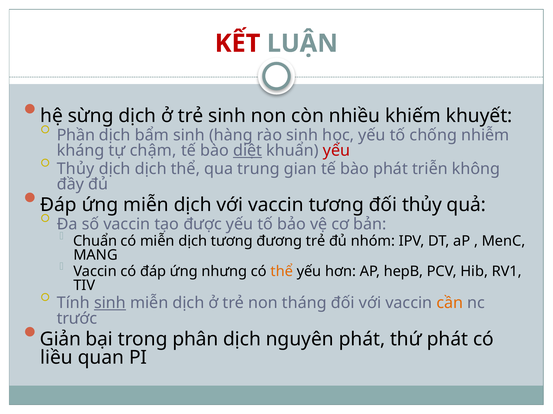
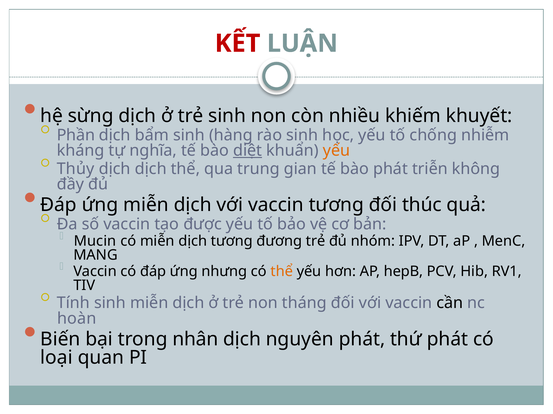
chậm: chậm -> nghĩa
yếu at (336, 151) colour: red -> orange
đối thủy: thủy -> thúc
Chuẩn: Chuẩn -> Mucin
sinh at (110, 303) underline: present -> none
cần colour: orange -> black
trước: trước -> hoàn
Giản: Giản -> Biến
phân: phân -> nhân
liều: liều -> loại
